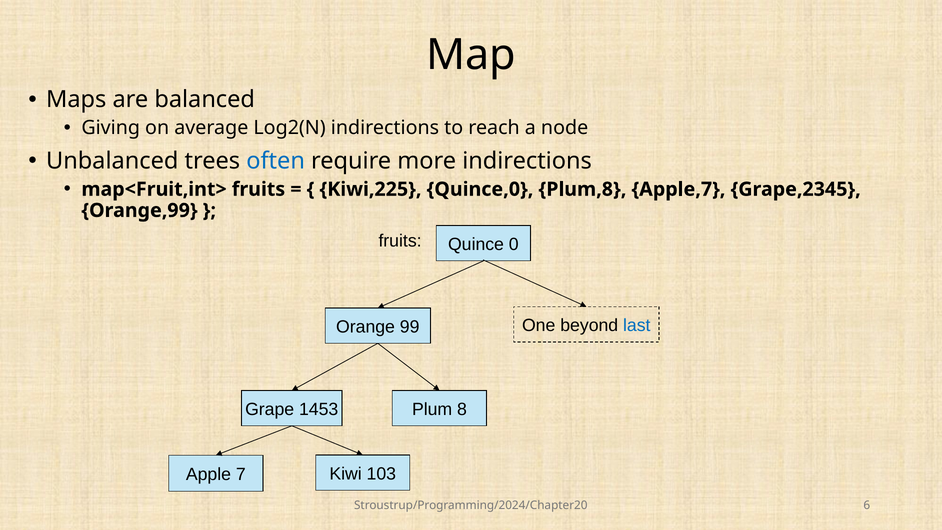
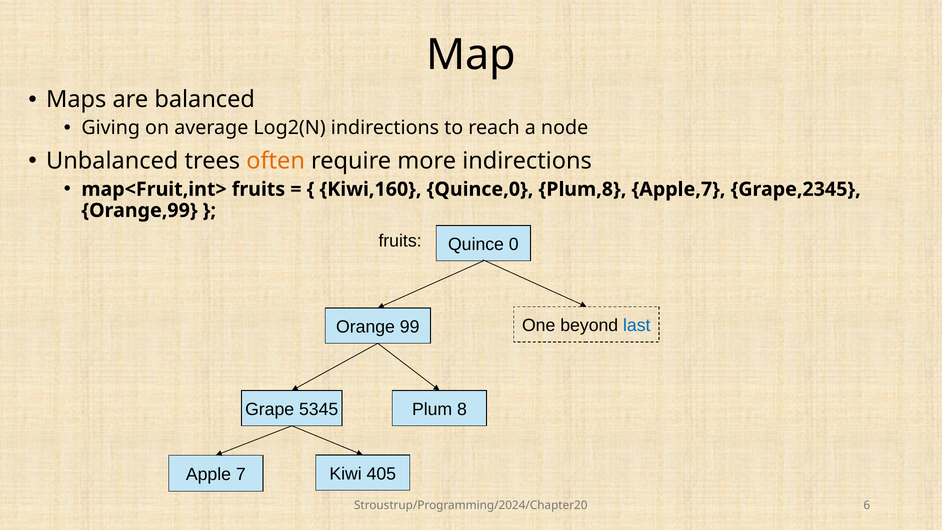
often colour: blue -> orange
Kiwi,225: Kiwi,225 -> Kiwi,160
1453: 1453 -> 5345
103: 103 -> 405
